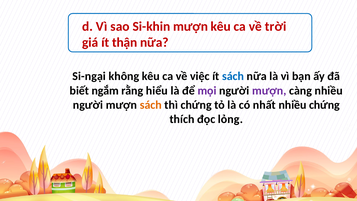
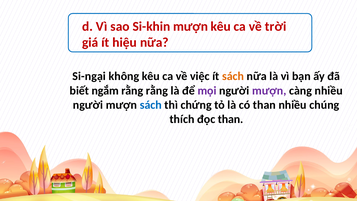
thận: thận -> hiệu
sách at (233, 76) colour: blue -> orange
rằng hiểu: hiểu -> rằng
sách at (151, 105) colour: orange -> blue
có nhất: nhất -> than
nhiều chứng: chứng -> chúng
đọc lỏng: lỏng -> than
